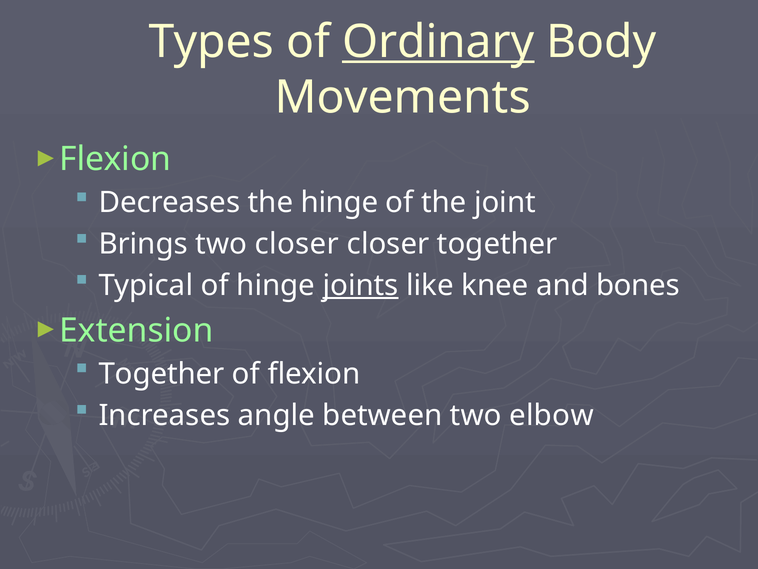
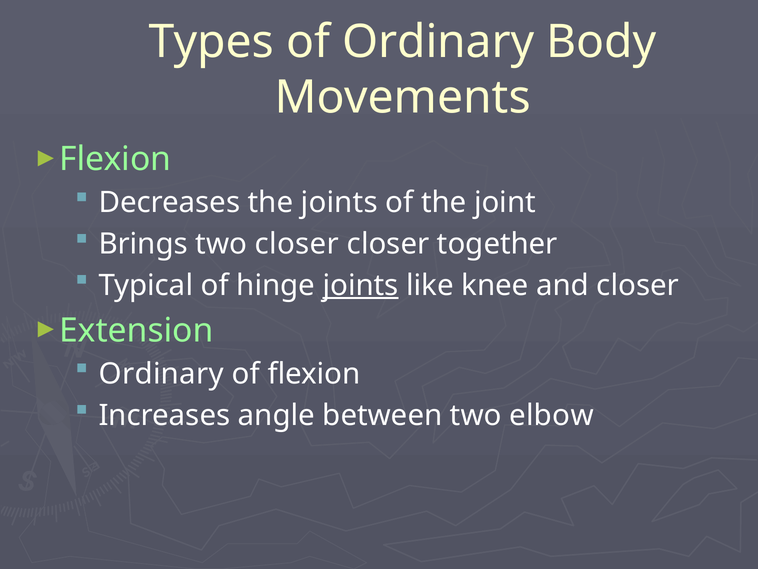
Ordinary at (438, 42) underline: present -> none
the hinge: hinge -> joints
and bones: bones -> closer
Together at (161, 374): Together -> Ordinary
